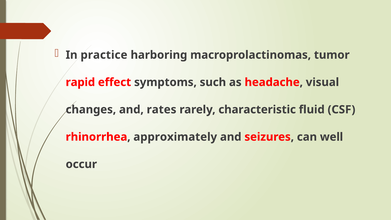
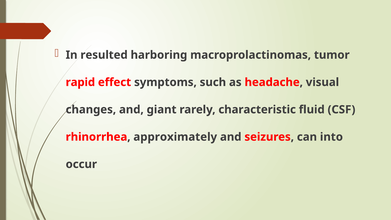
practice: practice -> resulted
rates: rates -> giant
well: well -> into
